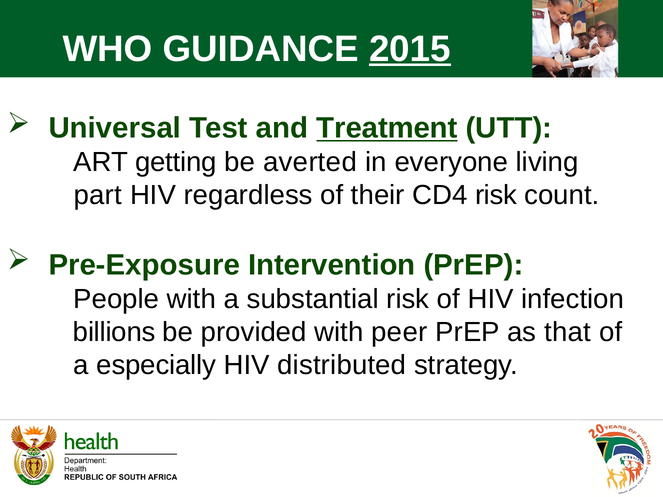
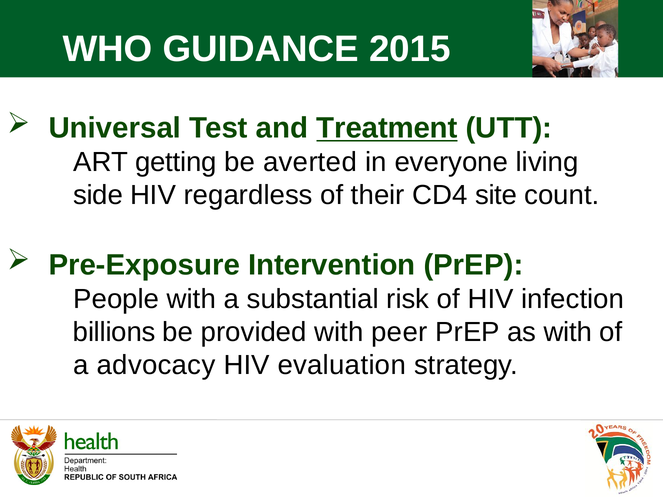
2015 underline: present -> none
part: part -> side
CD4 risk: risk -> site
as that: that -> with
especially: especially -> advocacy
distributed: distributed -> evaluation
